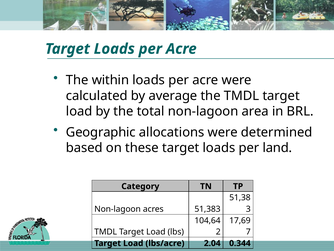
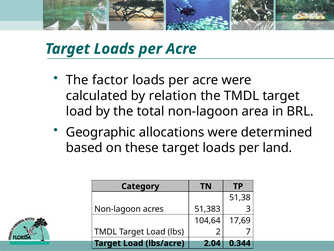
within: within -> factor
average: average -> relation
